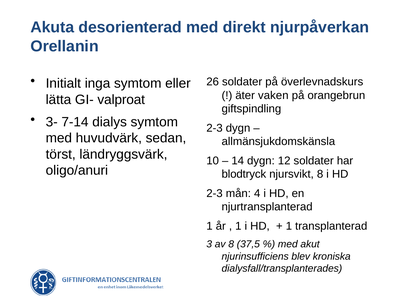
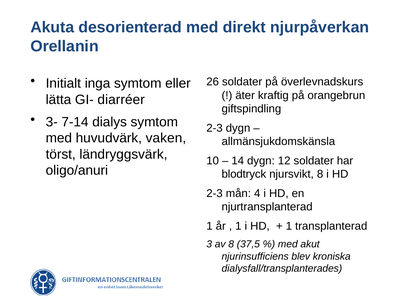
vaken: vaken -> kraftig
valproat: valproat -> diarréer
sedan: sedan -> vaken
